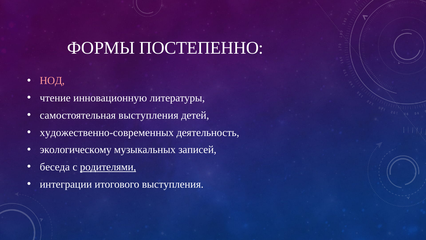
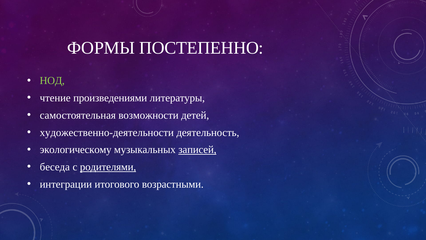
НОД colour: pink -> light green
инновационную: инновационную -> произведениями
самостоятельная выступления: выступления -> возможности
художественно-современных: художественно-современных -> художественно-деятельности
записей underline: none -> present
итогового выступления: выступления -> возрастными
